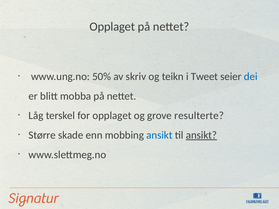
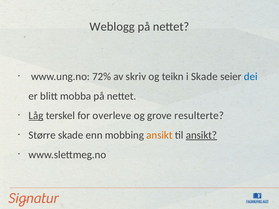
Opplaget at (112, 27): Opplaget -> Weblogg
50%: 50% -> 72%
i Tweet: Tweet -> Skade
Låg underline: none -> present
for opplaget: opplaget -> overleve
ansikt at (159, 135) colour: blue -> orange
